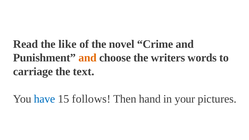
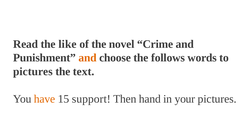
writers: writers -> follows
carriage at (33, 72): carriage -> pictures
have colour: blue -> orange
follows: follows -> support
